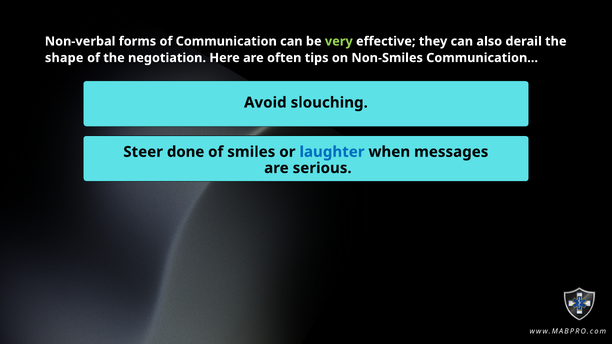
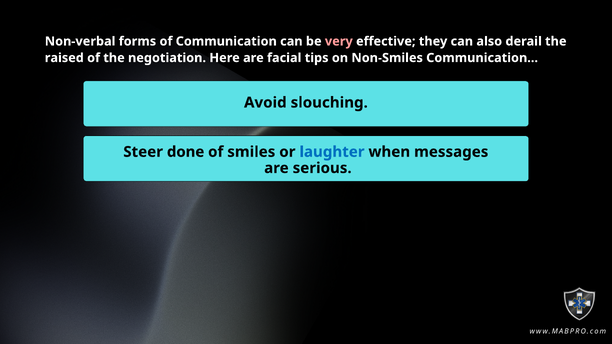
very colour: light green -> pink
shape: shape -> raised
often: often -> facial
